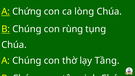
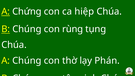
lòng: lòng -> hiệp
Tầng: Tầng -> Phán
